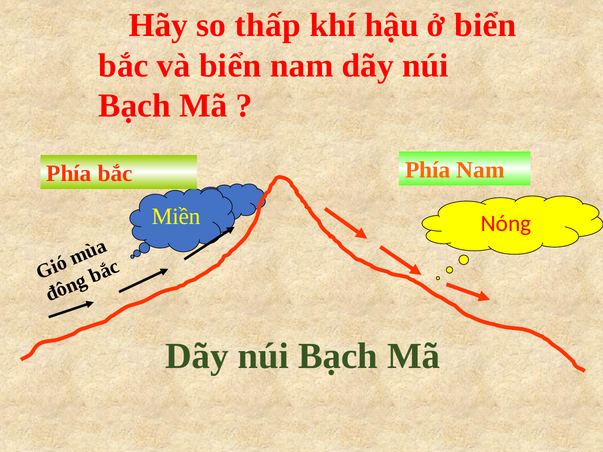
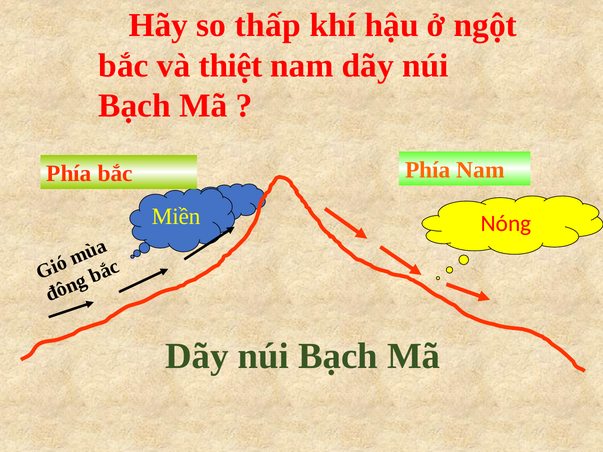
ở biển: biển -> ngột
và biển: biển -> thiệt
